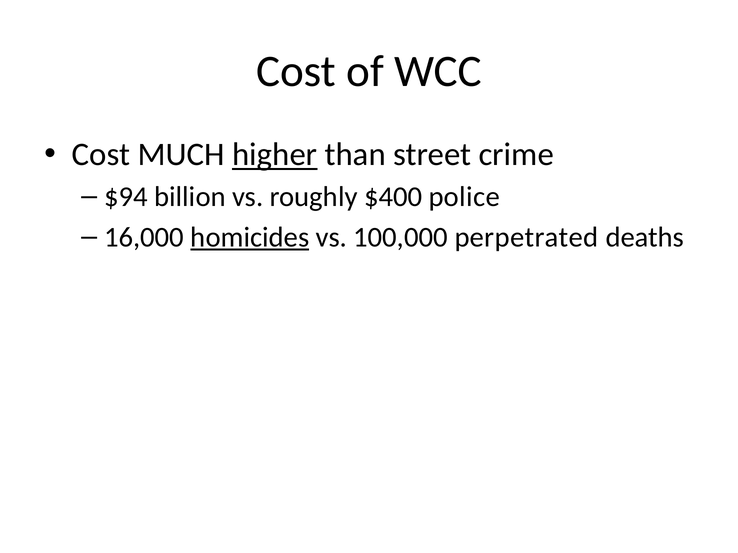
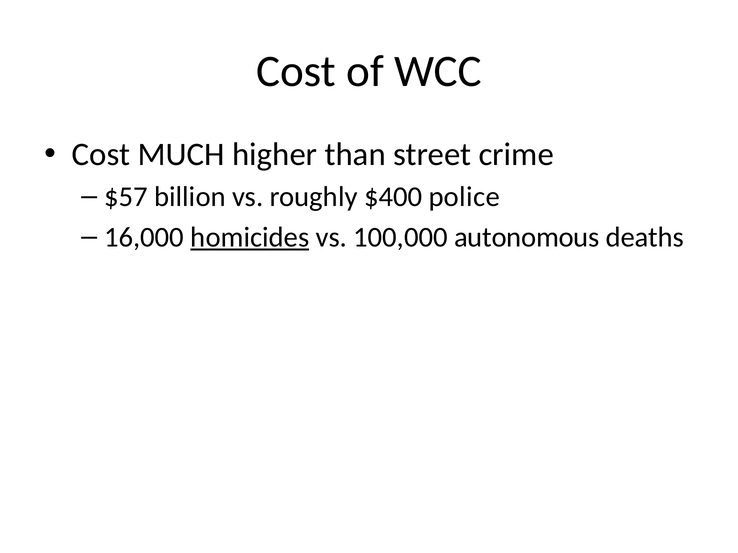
higher underline: present -> none
$94: $94 -> $57
perpetrated: perpetrated -> autonomous
